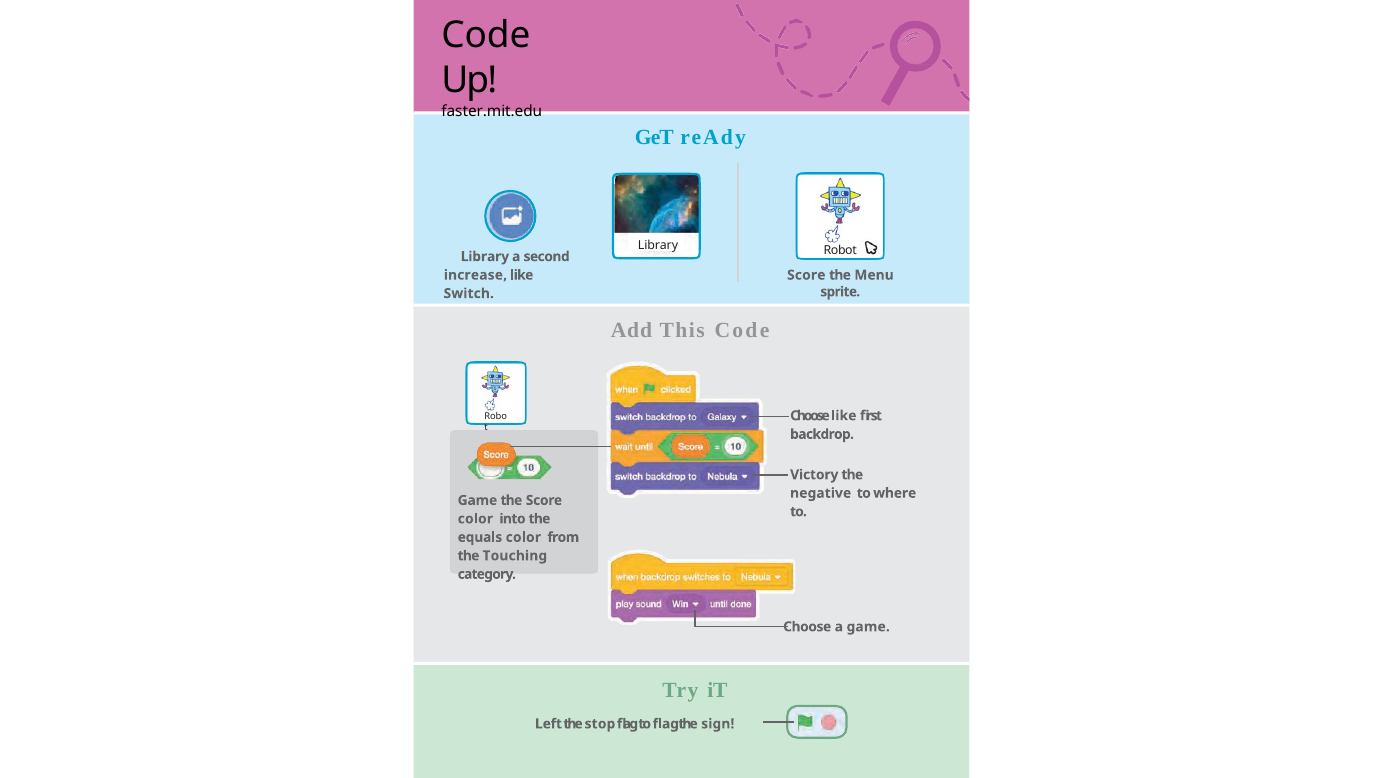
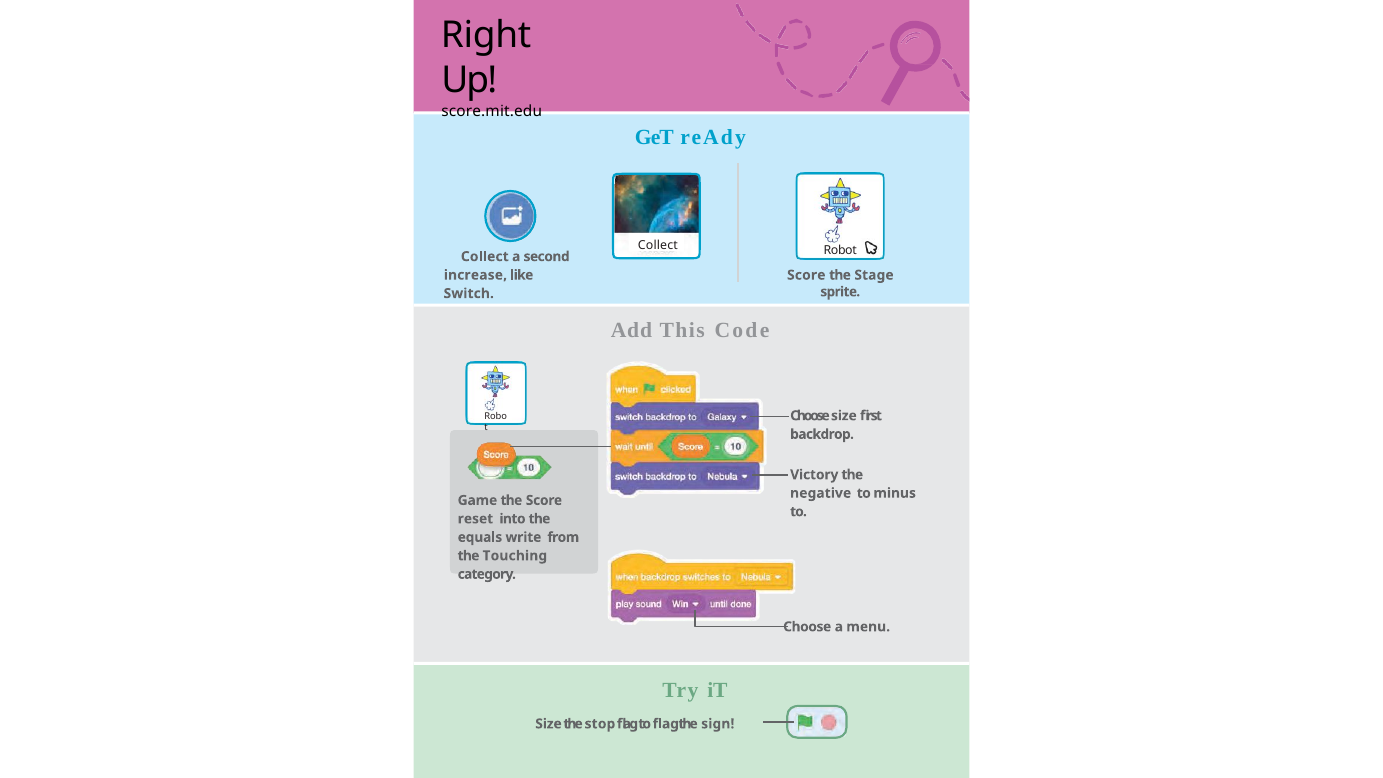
Code at (486, 36): Code -> Right
faster.mit.edu: faster.mit.edu -> score.mit.edu
Library at (658, 245): Library -> Collect
Library at (485, 257): Library -> Collect
Menu: Menu -> Stage
Choose like: like -> size
where: where -> minus
color at (475, 519): color -> reset
equals color: color -> write
a game: game -> menu
Left at (548, 724): Left -> Size
